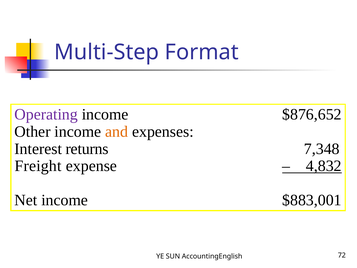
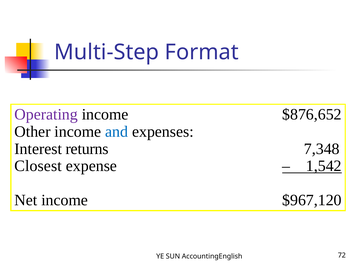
and colour: orange -> blue
Freight: Freight -> Closest
4,832: 4,832 -> 1,542
$883,001: $883,001 -> $967,120
